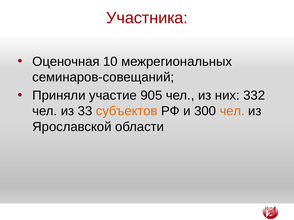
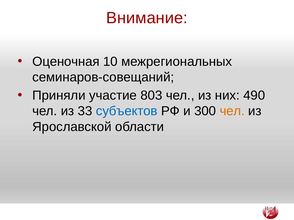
Участника: Участника -> Внимание
905: 905 -> 803
332: 332 -> 490
субъектов colour: orange -> blue
